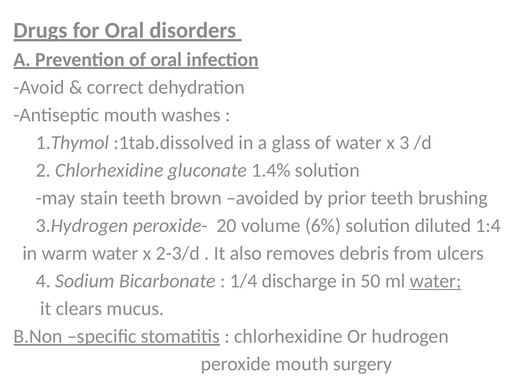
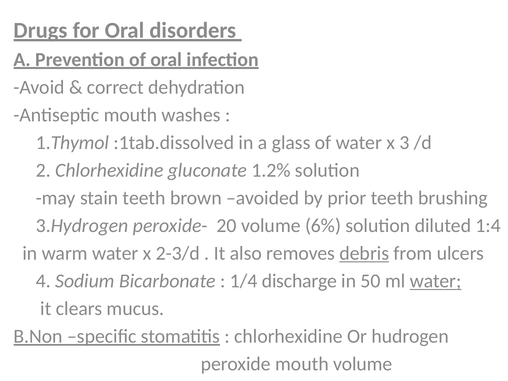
1.4%: 1.4% -> 1.2%
debris underline: none -> present
mouth surgery: surgery -> volume
